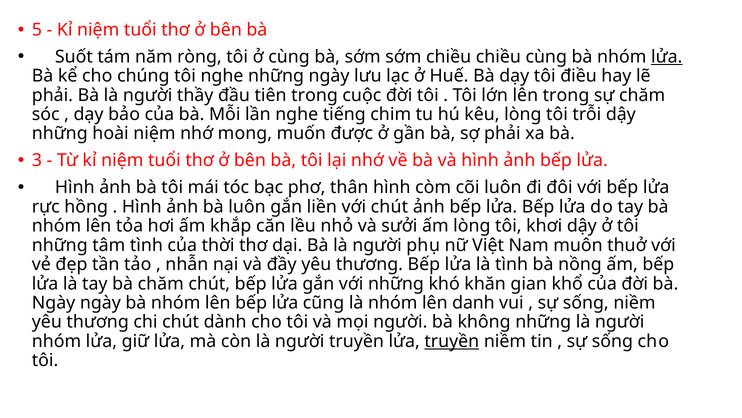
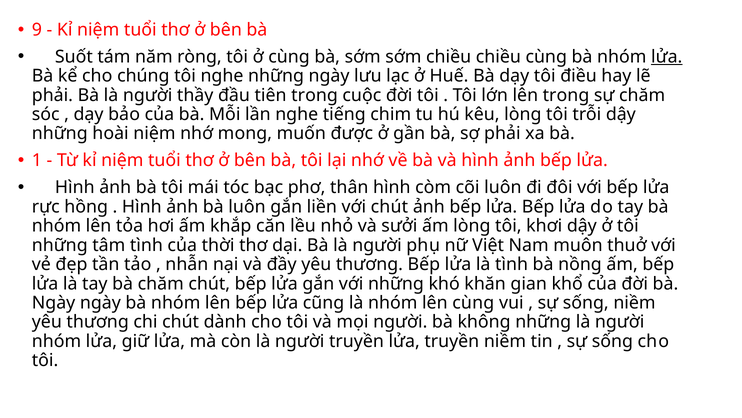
5: 5 -> 9
3: 3 -> 1
lên danh: danh -> cùng
truyền at (452, 341) underline: present -> none
